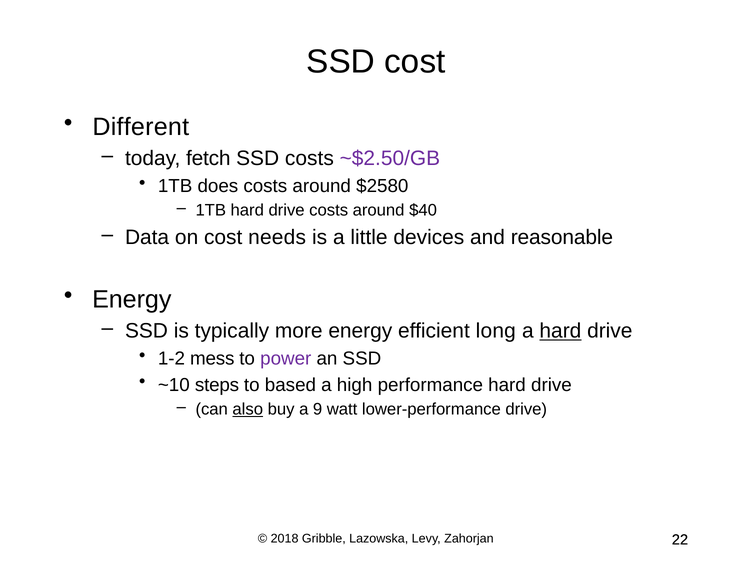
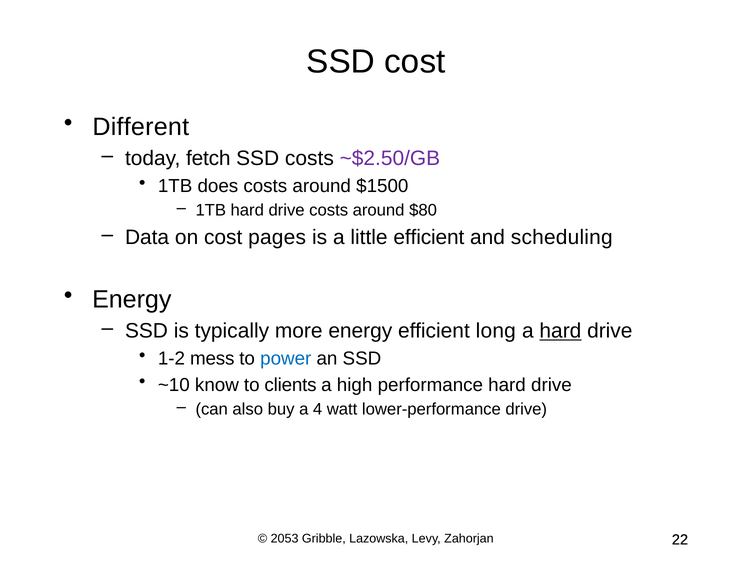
$2580: $2580 -> $1500
$40: $40 -> $80
needs: needs -> pages
little devices: devices -> efficient
reasonable: reasonable -> scheduling
power colour: purple -> blue
steps: steps -> know
based: based -> clients
also underline: present -> none
9: 9 -> 4
2018: 2018 -> 2053
